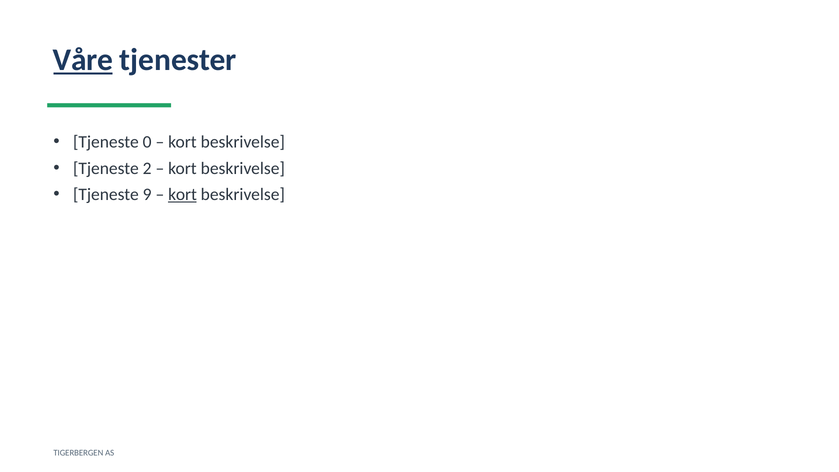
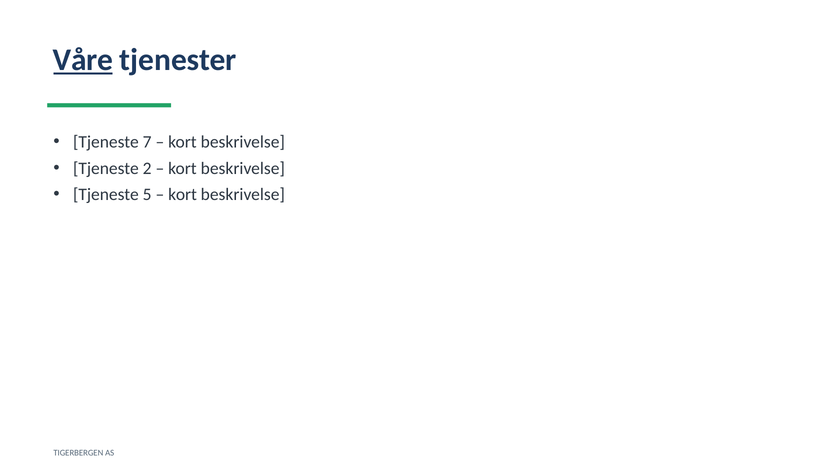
0: 0 -> 7
9: 9 -> 5
kort at (183, 195) underline: present -> none
